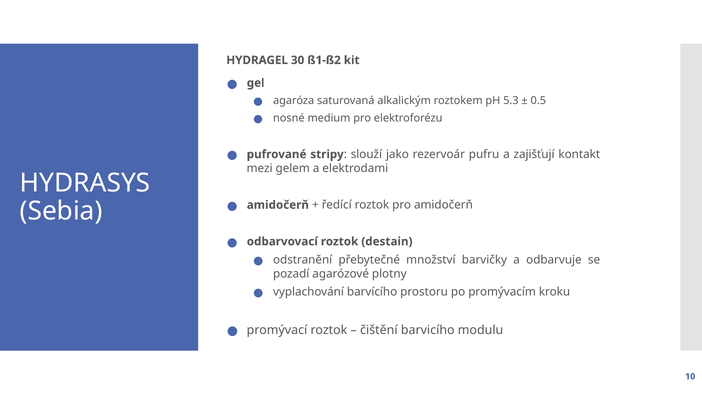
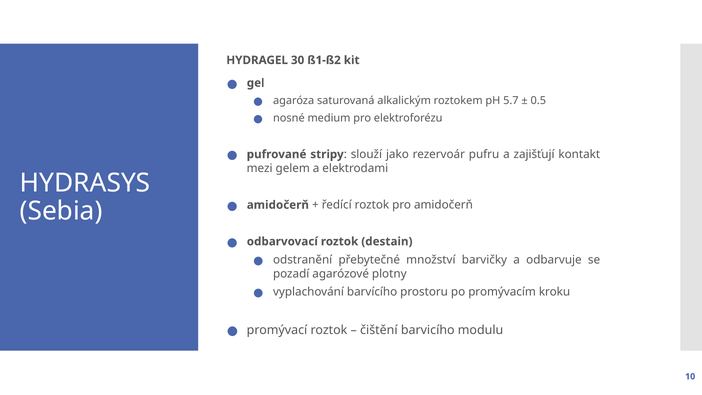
5.3: 5.3 -> 5.7
